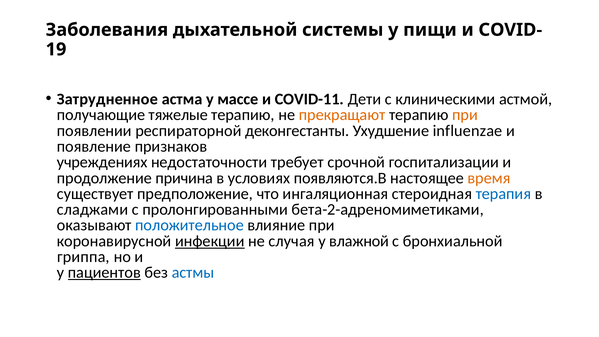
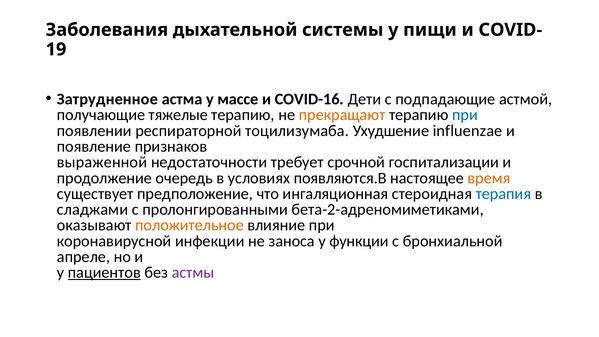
СOVID-11: СOVID-11 -> СOVID-16
клиническими: клиническими -> подпадающие
при at (465, 115) colour: orange -> blue
деконгестанты: деконгестанты -> тоцилизумаба
учреждениях: учреждениях -> выраженной
причина: причина -> очередь
положительное colour: blue -> orange
инфекции underline: present -> none
случая: случая -> заноса
влажной: влажной -> функции
гриппа: гриппа -> апреле
астмы colour: blue -> purple
